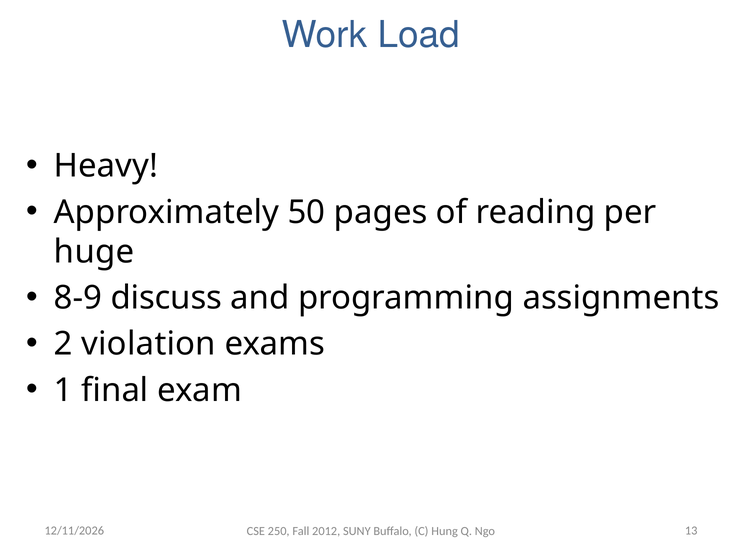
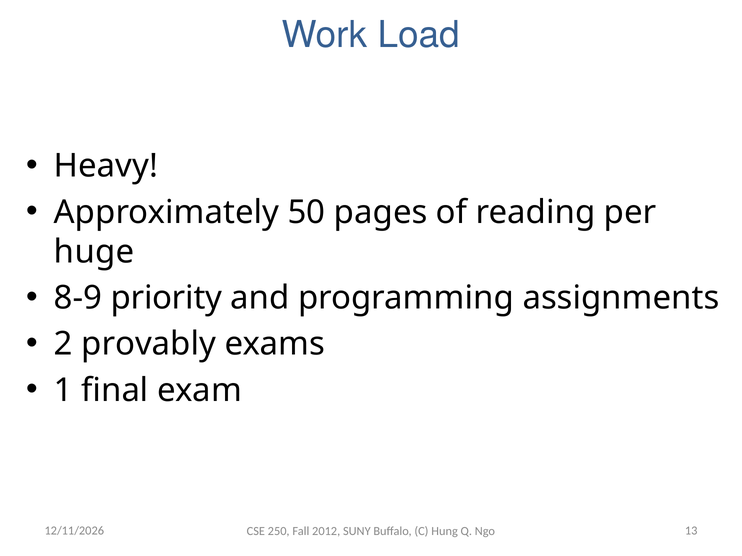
discuss: discuss -> priority
violation: violation -> provably
